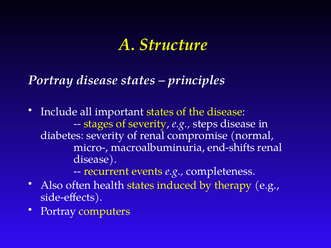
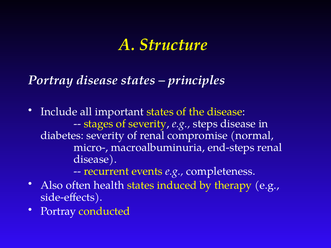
end-shifts: end-shifts -> end-steps
computers: computers -> conducted
